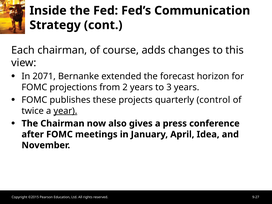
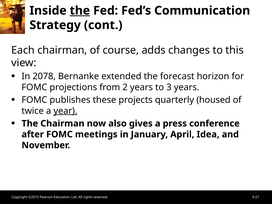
the at (80, 11) underline: none -> present
2071: 2071 -> 2078
control: control -> housed
